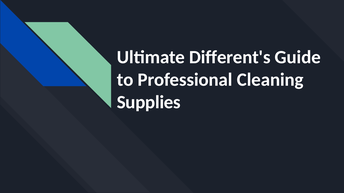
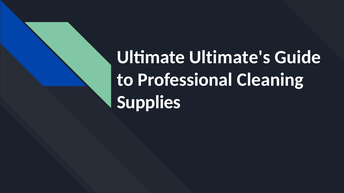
Different's: Different's -> Ultimate's
